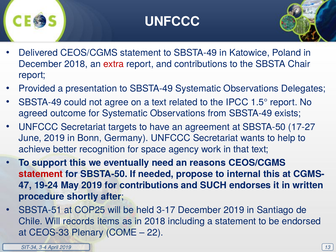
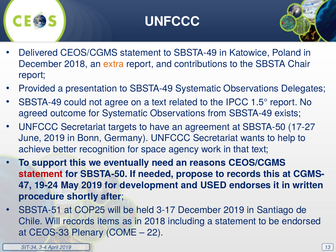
extra colour: red -> orange
to internal: internal -> records
for contributions: contributions -> development
SUCH: SUCH -> USED
